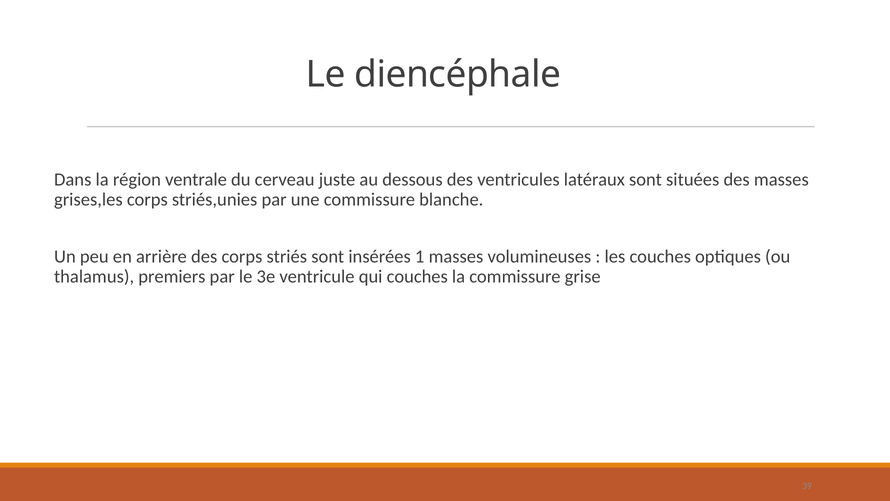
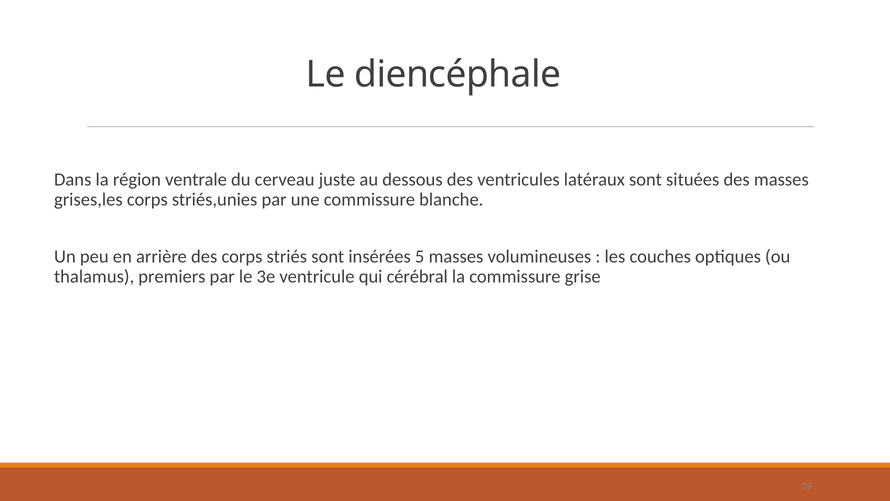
1: 1 -> 5
qui couches: couches -> cérébral
